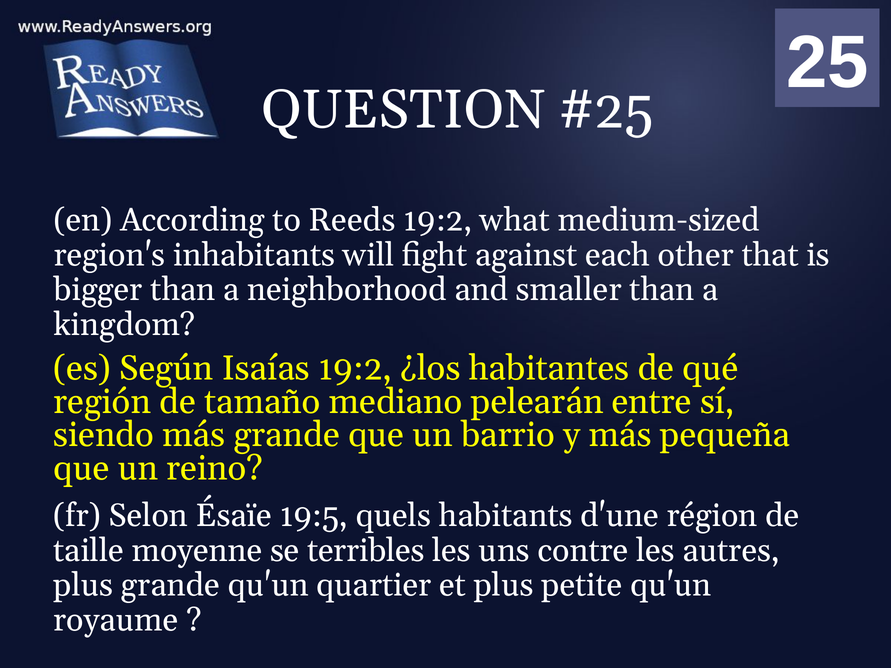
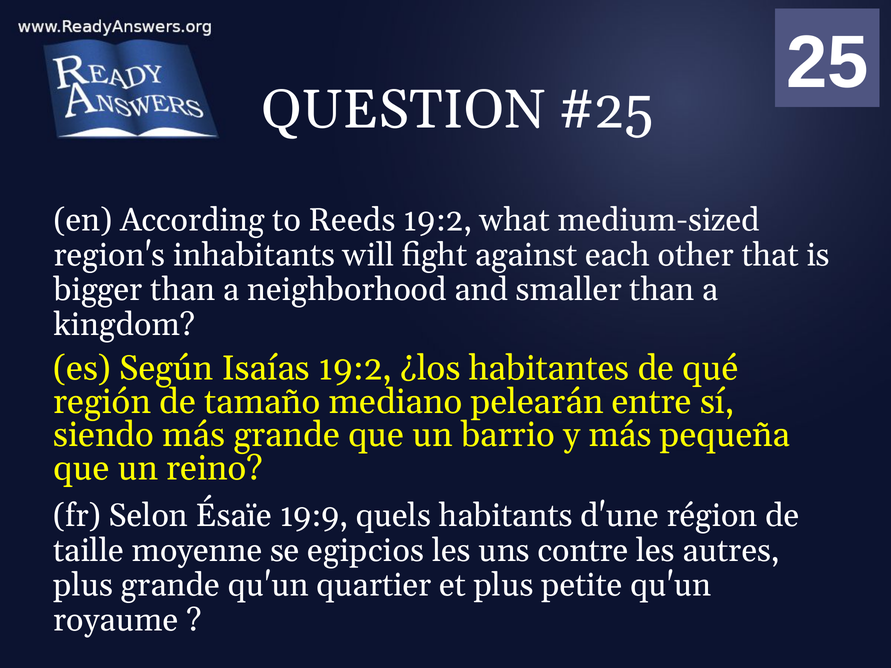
19:5: 19:5 -> 19:9
terribles: terribles -> egipcios
